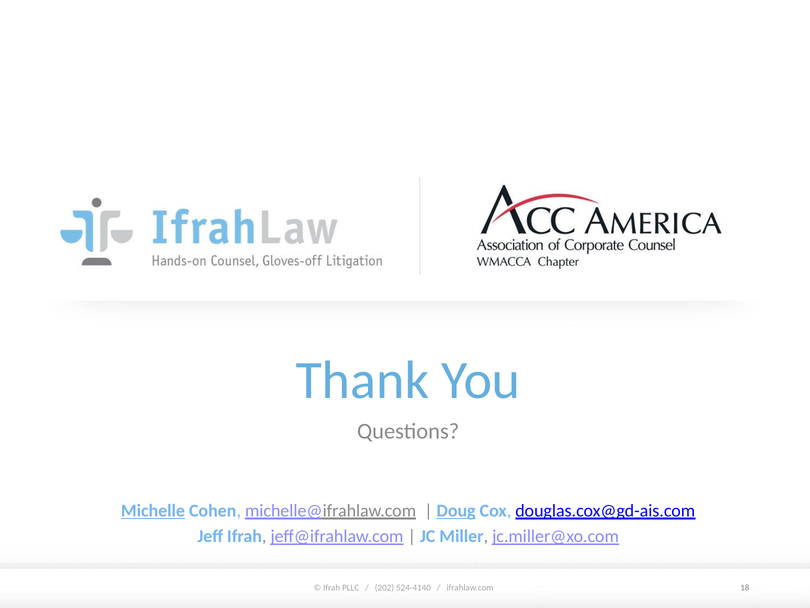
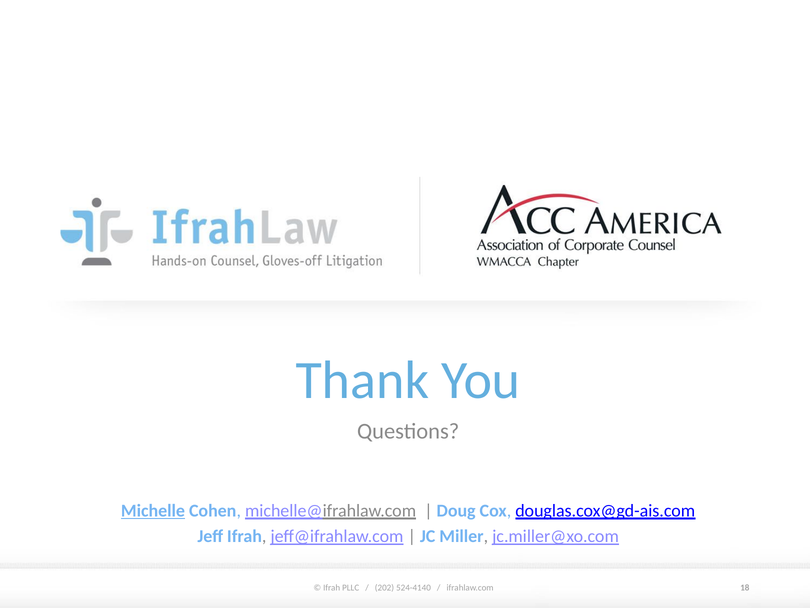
Doug underline: present -> none
